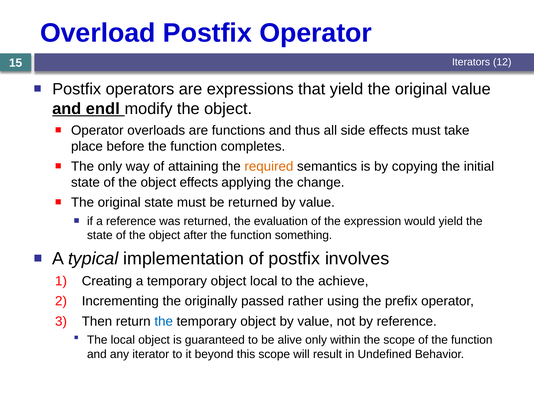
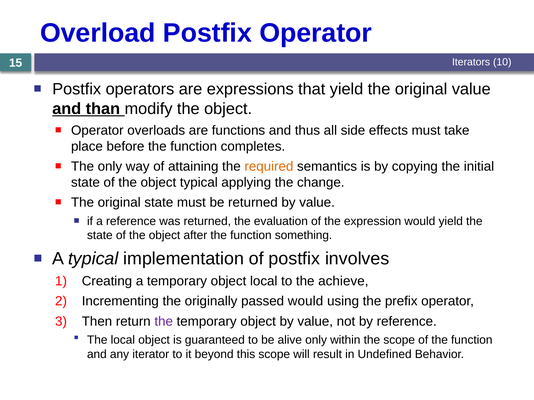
12: 12 -> 10
endl: endl -> than
object effects: effects -> typical
passed rather: rather -> would
the at (164, 322) colour: blue -> purple
